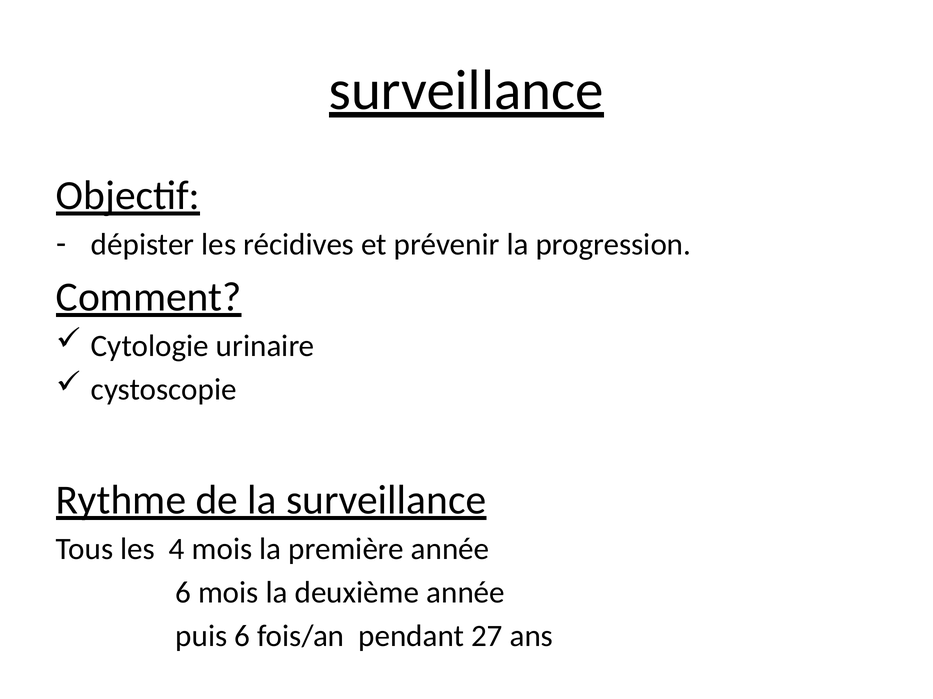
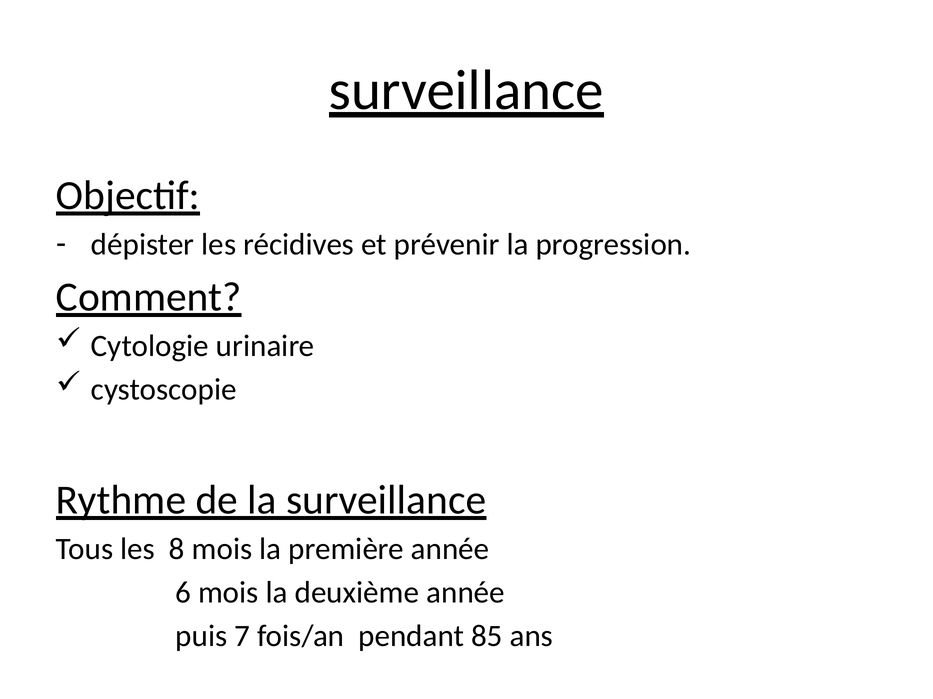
4: 4 -> 8
puis 6: 6 -> 7
27: 27 -> 85
